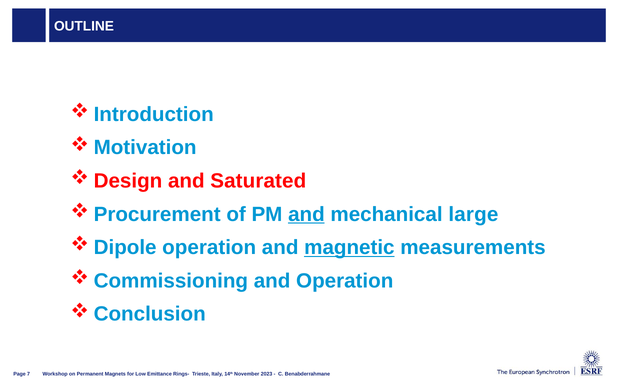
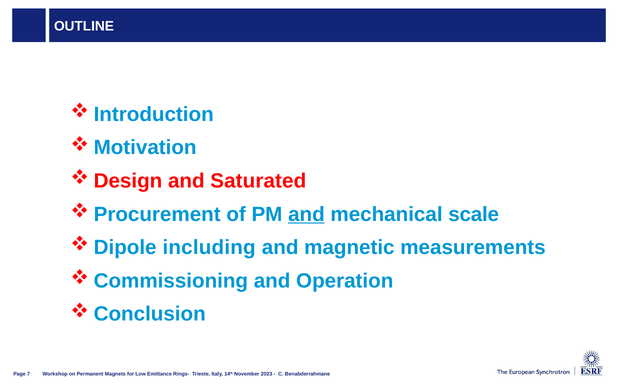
large: large -> scale
operation at (209, 248): operation -> including
magnetic underline: present -> none
